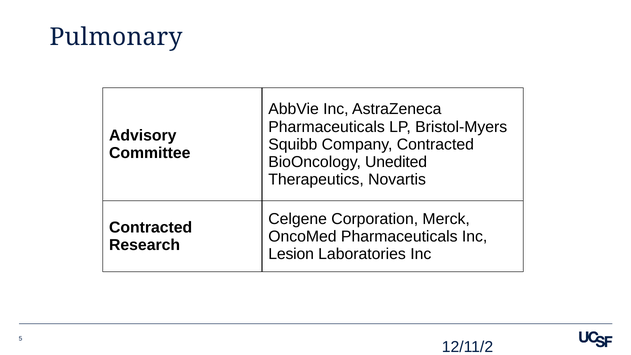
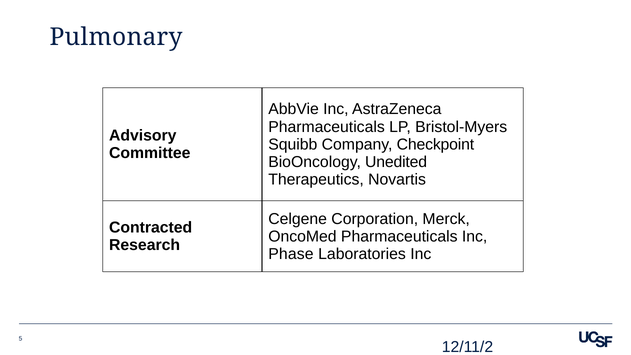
Company Contracted: Contracted -> Checkpoint
Lesion: Lesion -> Phase
